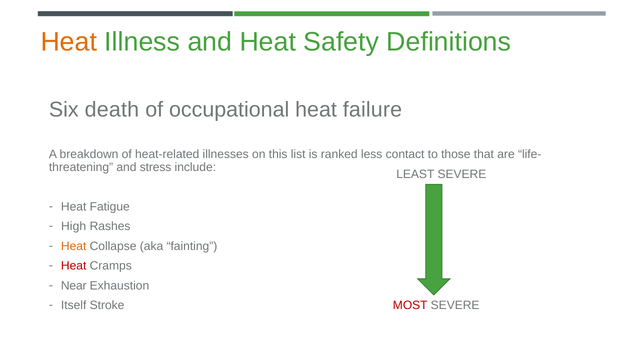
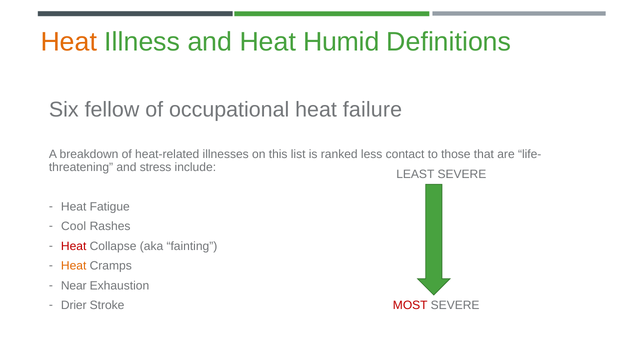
Safety: Safety -> Humid
death: death -> fellow
High: High -> Cool
Heat at (74, 246) colour: orange -> red
Heat at (74, 266) colour: red -> orange
Itself: Itself -> Drier
